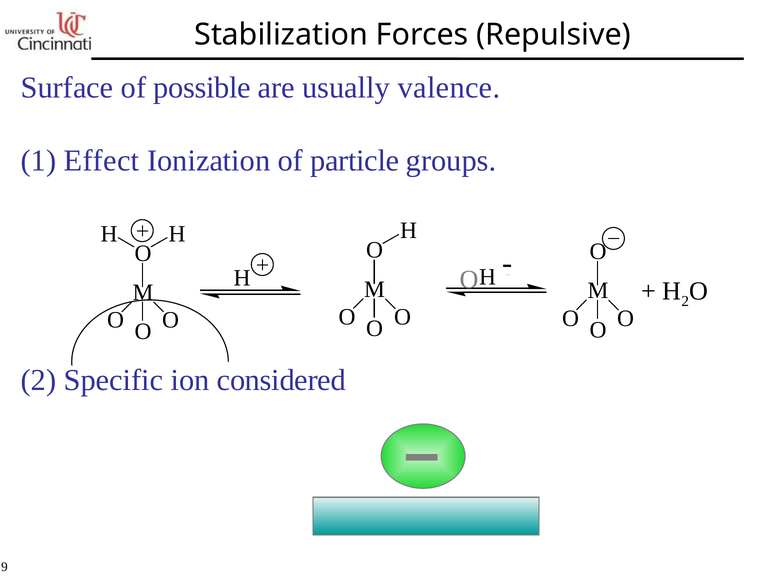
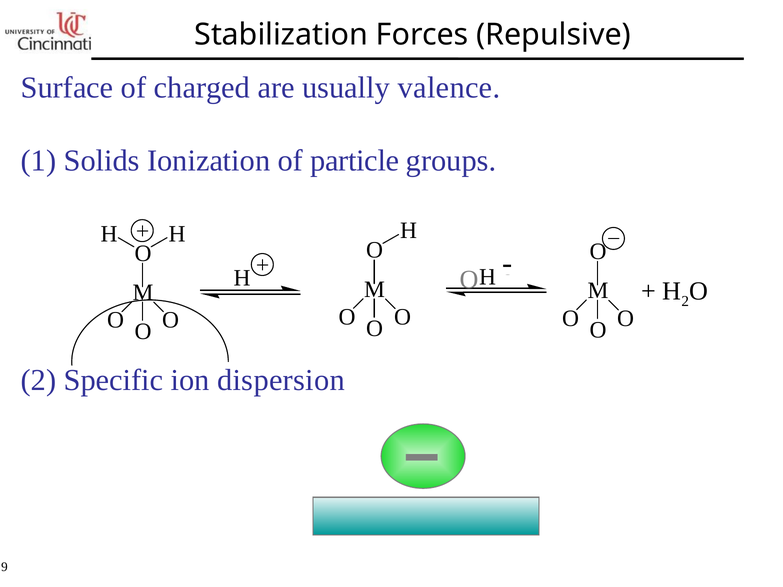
possible: possible -> charged
Effect: Effect -> Solids
considered: considered -> dispersion
